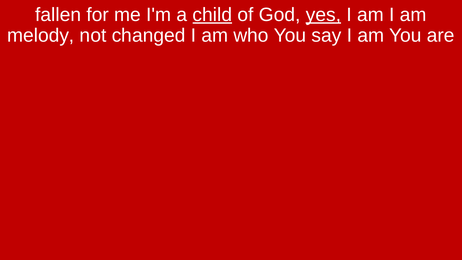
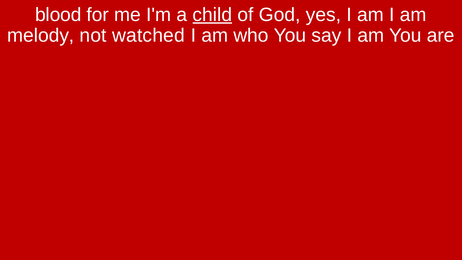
fallen: fallen -> blood
yes underline: present -> none
changed: changed -> watched
